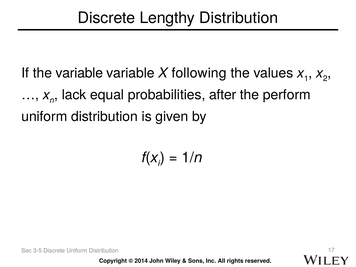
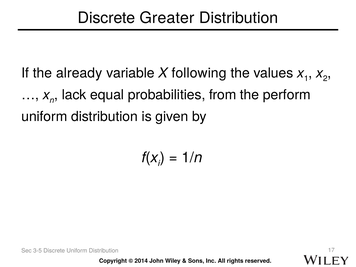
Lengthy: Lengthy -> Greater
the variable: variable -> already
after: after -> from
